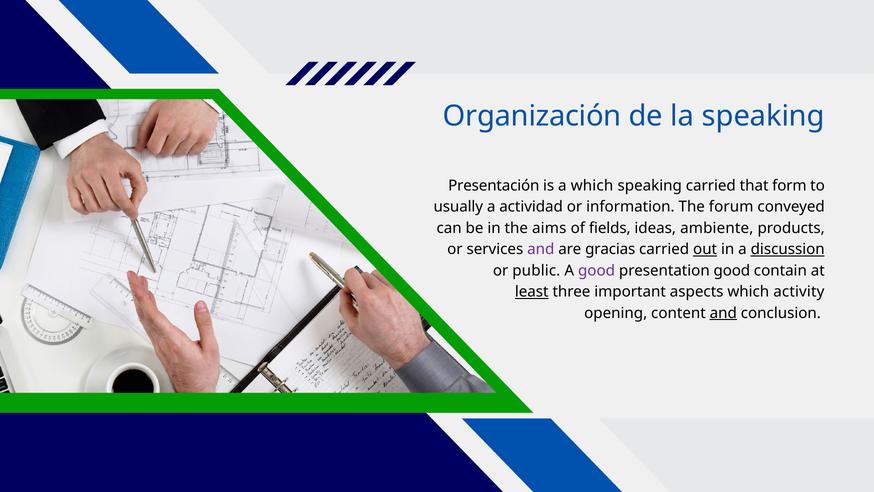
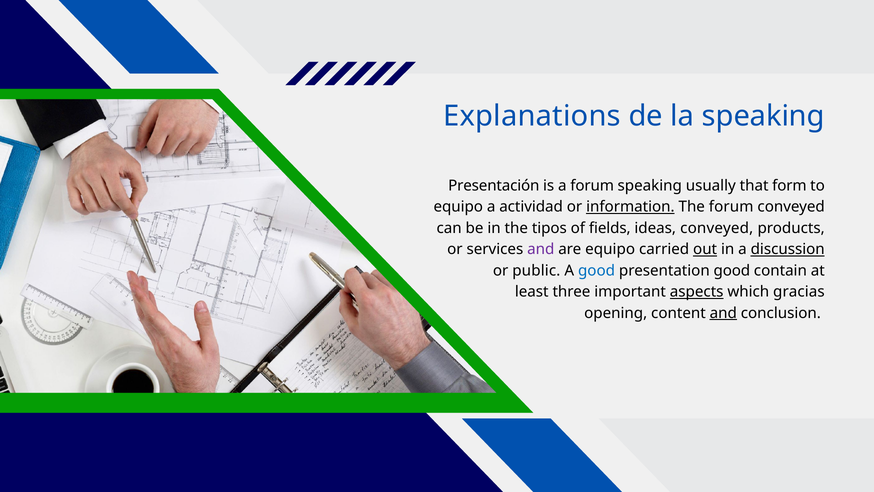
Organización: Organización -> Explanations
a which: which -> forum
speaking carried: carried -> usually
usually at (458, 207): usually -> equipo
information underline: none -> present
aims: aims -> tipos
ideas ambiente: ambiente -> conveyed
are gracias: gracias -> equipo
good at (597, 270) colour: purple -> blue
least underline: present -> none
aspects underline: none -> present
activity: activity -> gracias
